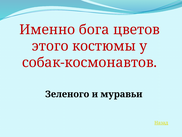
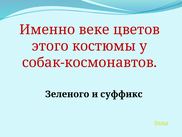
бога: бога -> веке
муравьи: муравьи -> суффикс
